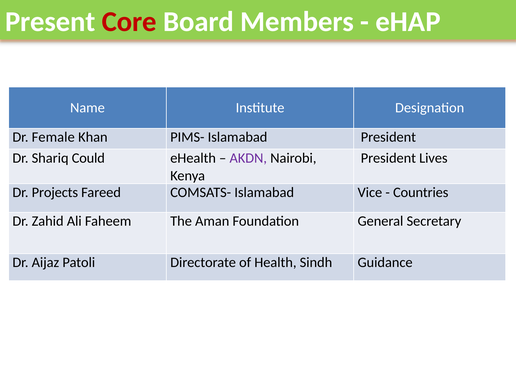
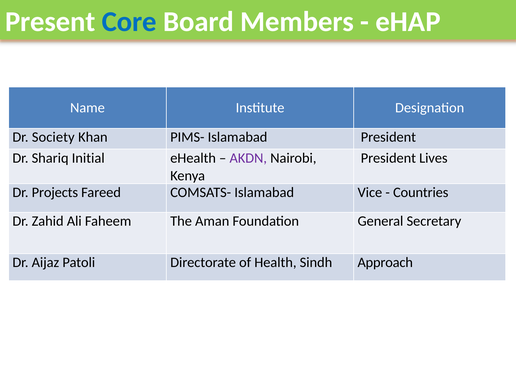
Core colour: red -> blue
Female: Female -> Society
Could: Could -> Initial
Guidance: Guidance -> Approach
